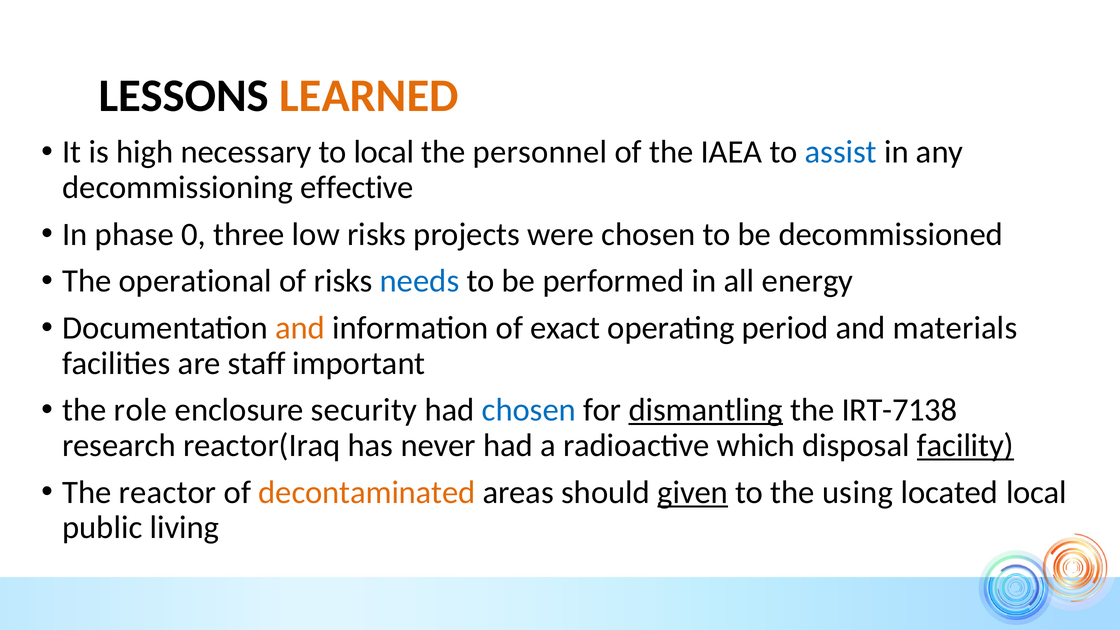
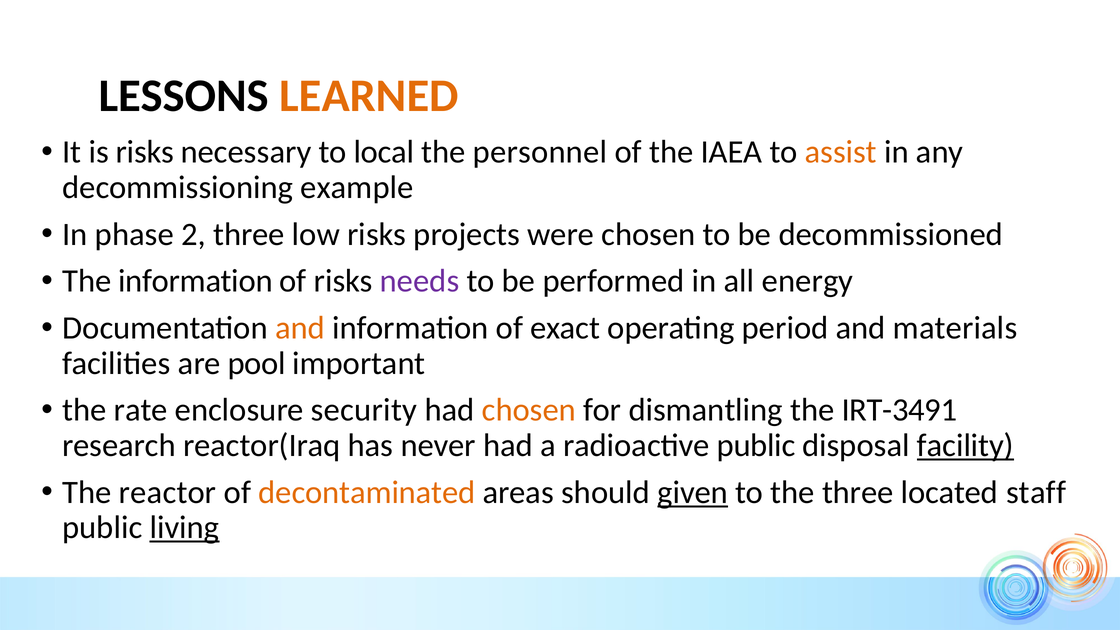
is high: high -> risks
assist colour: blue -> orange
effective: effective -> example
0: 0 -> 2
The operational: operational -> information
needs colour: blue -> purple
staff: staff -> pool
role: role -> rate
chosen at (529, 410) colour: blue -> orange
dismantling underline: present -> none
IRT-7138: IRT-7138 -> IRT-3491
radioactive which: which -> public
the using: using -> three
located local: local -> staff
living underline: none -> present
